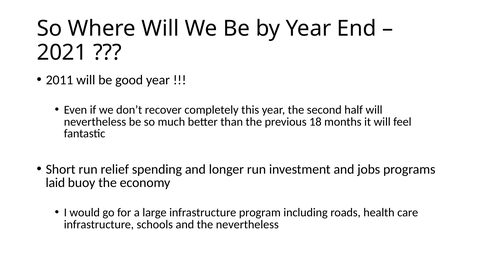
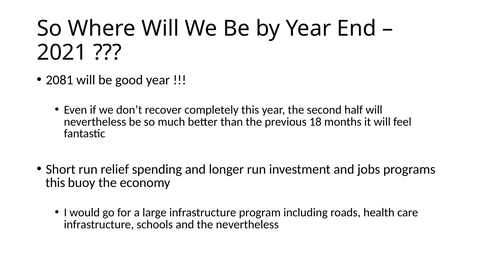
2011: 2011 -> 2081
laid at (55, 183): laid -> this
